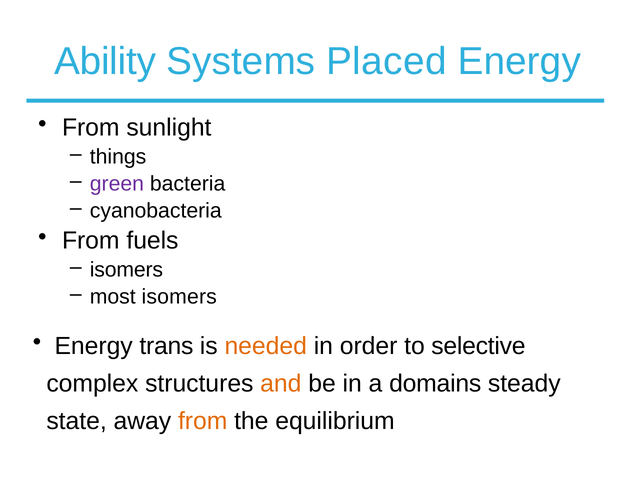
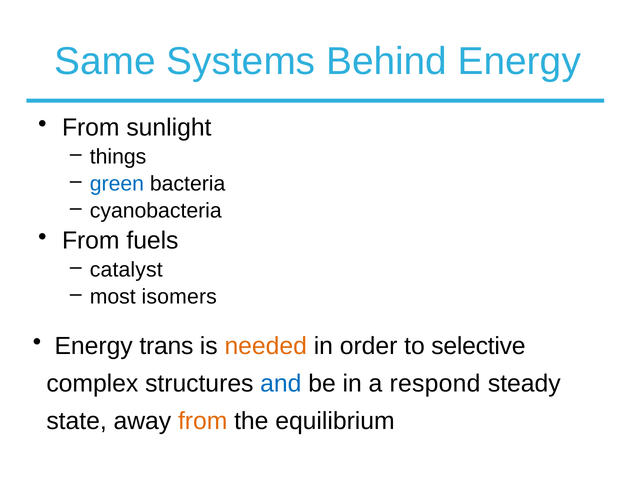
Ability: Ability -> Same
Placed: Placed -> Behind
green colour: purple -> blue
isomers at (126, 270): isomers -> catalyst
and colour: orange -> blue
domains: domains -> respond
